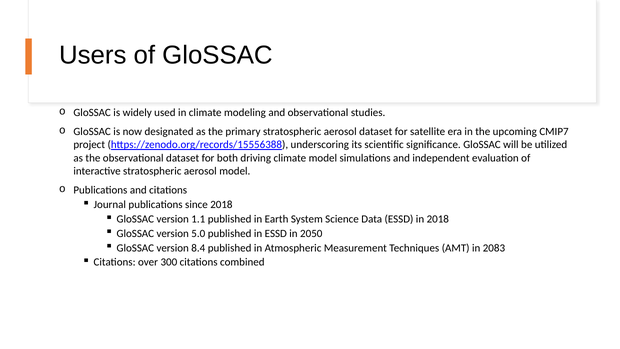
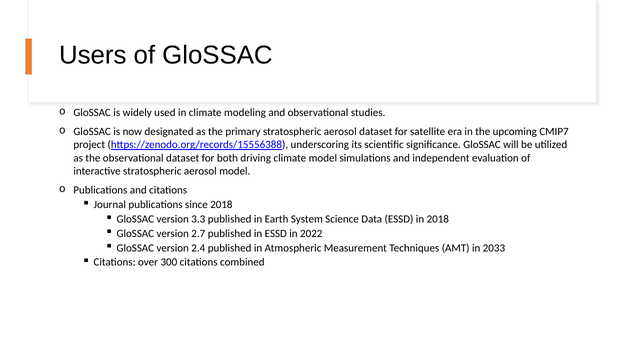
1.1: 1.1 -> 3.3
5.0: 5.0 -> 2.7
2050: 2050 -> 2022
8.4: 8.4 -> 2.4
2083: 2083 -> 2033
